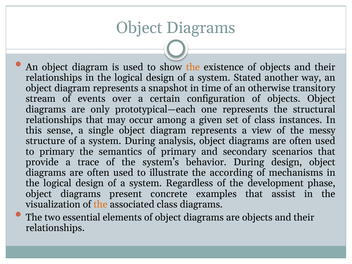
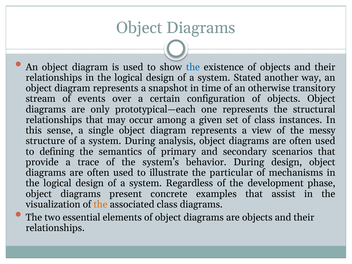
the at (193, 67) colour: orange -> blue
to primary: primary -> deﬁning
according: according -> particular
